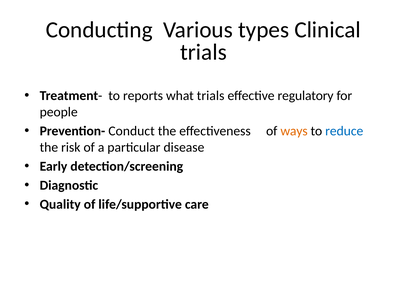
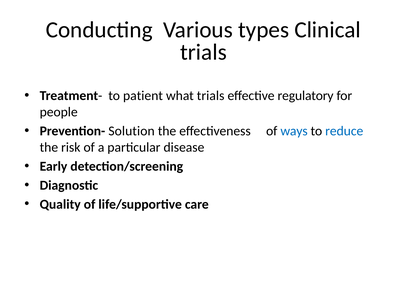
reports: reports -> patient
Conduct: Conduct -> Solution
ways colour: orange -> blue
